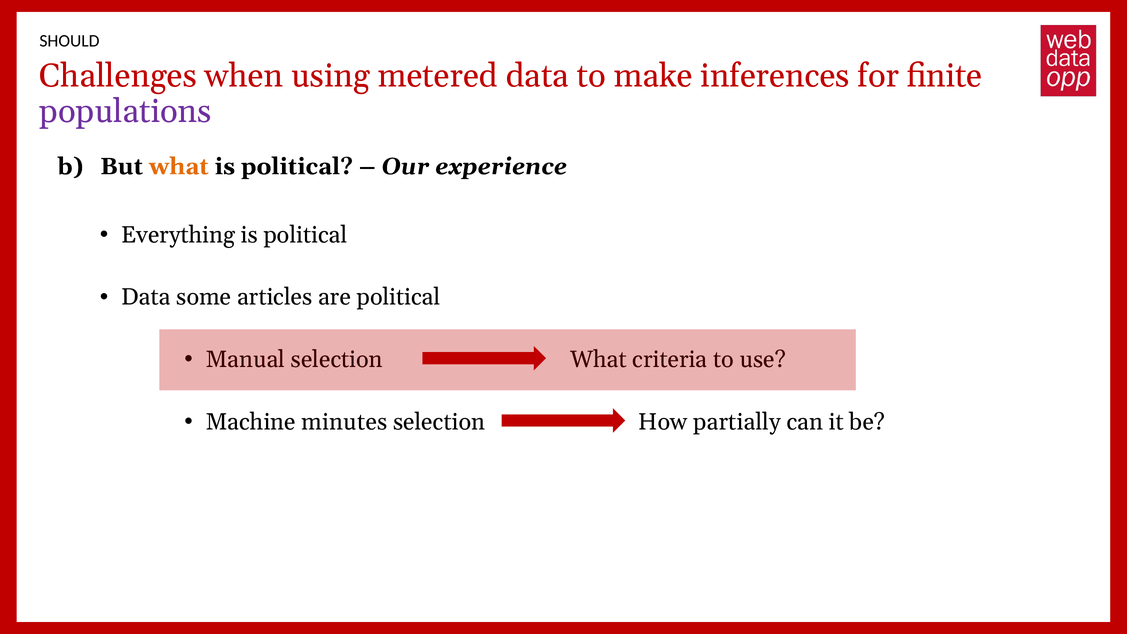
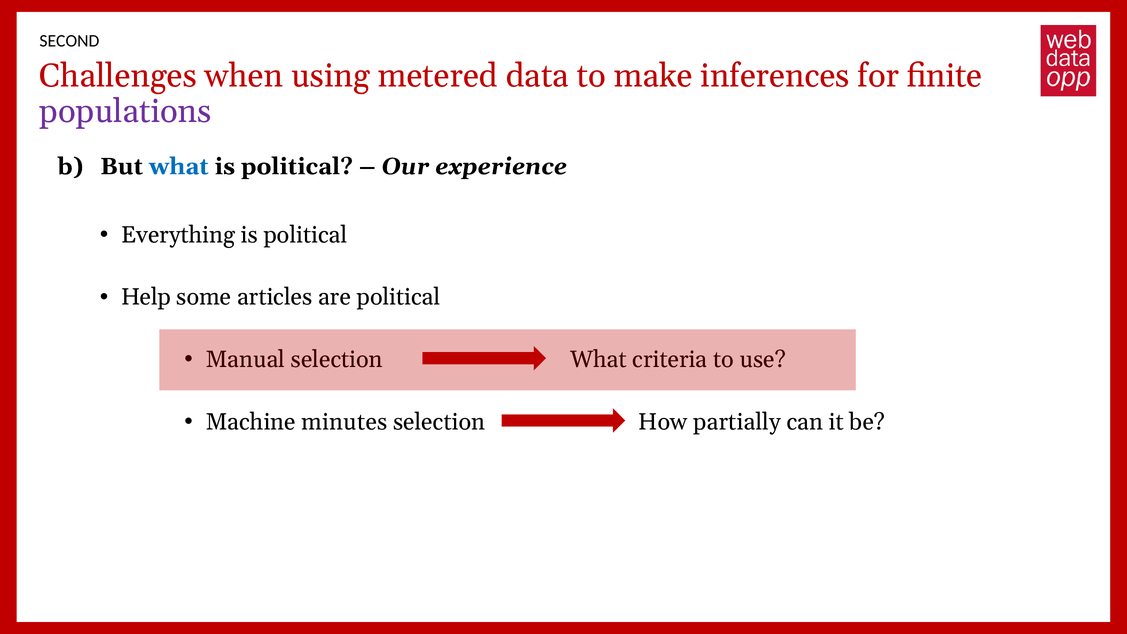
SHOULD: SHOULD -> SECOND
what at (179, 166) colour: orange -> blue
Data at (146, 297): Data -> Help
